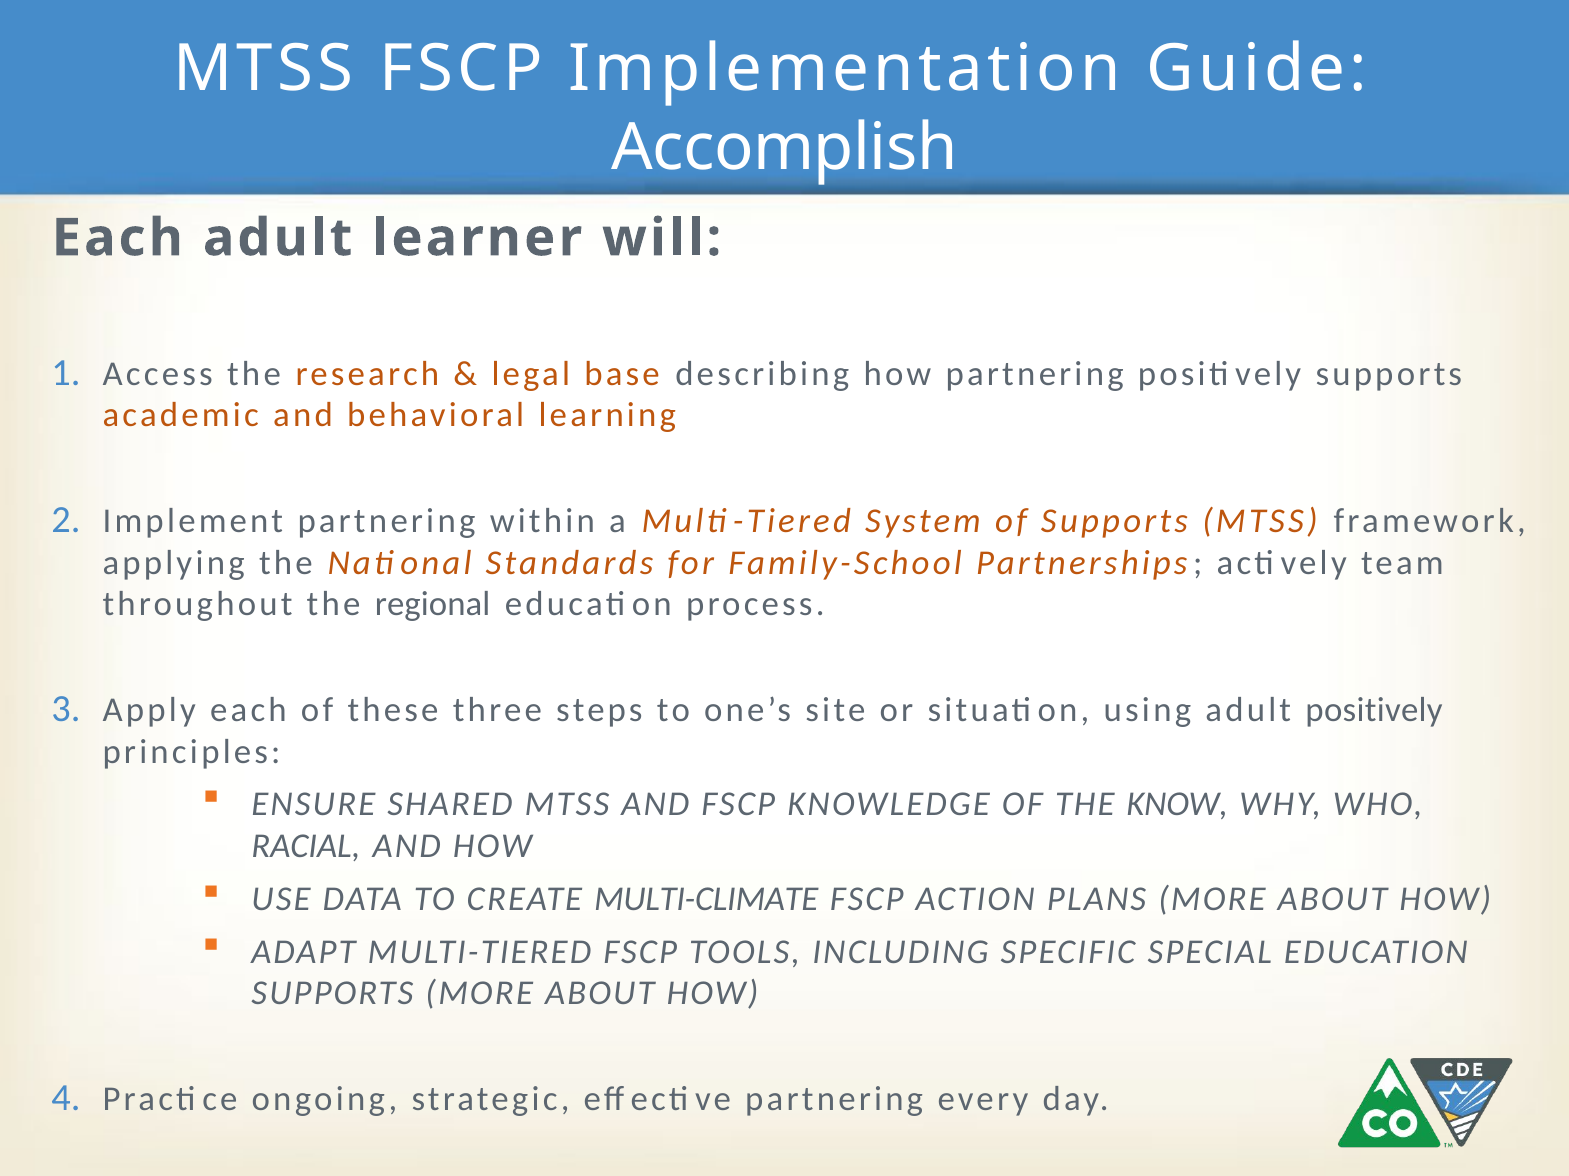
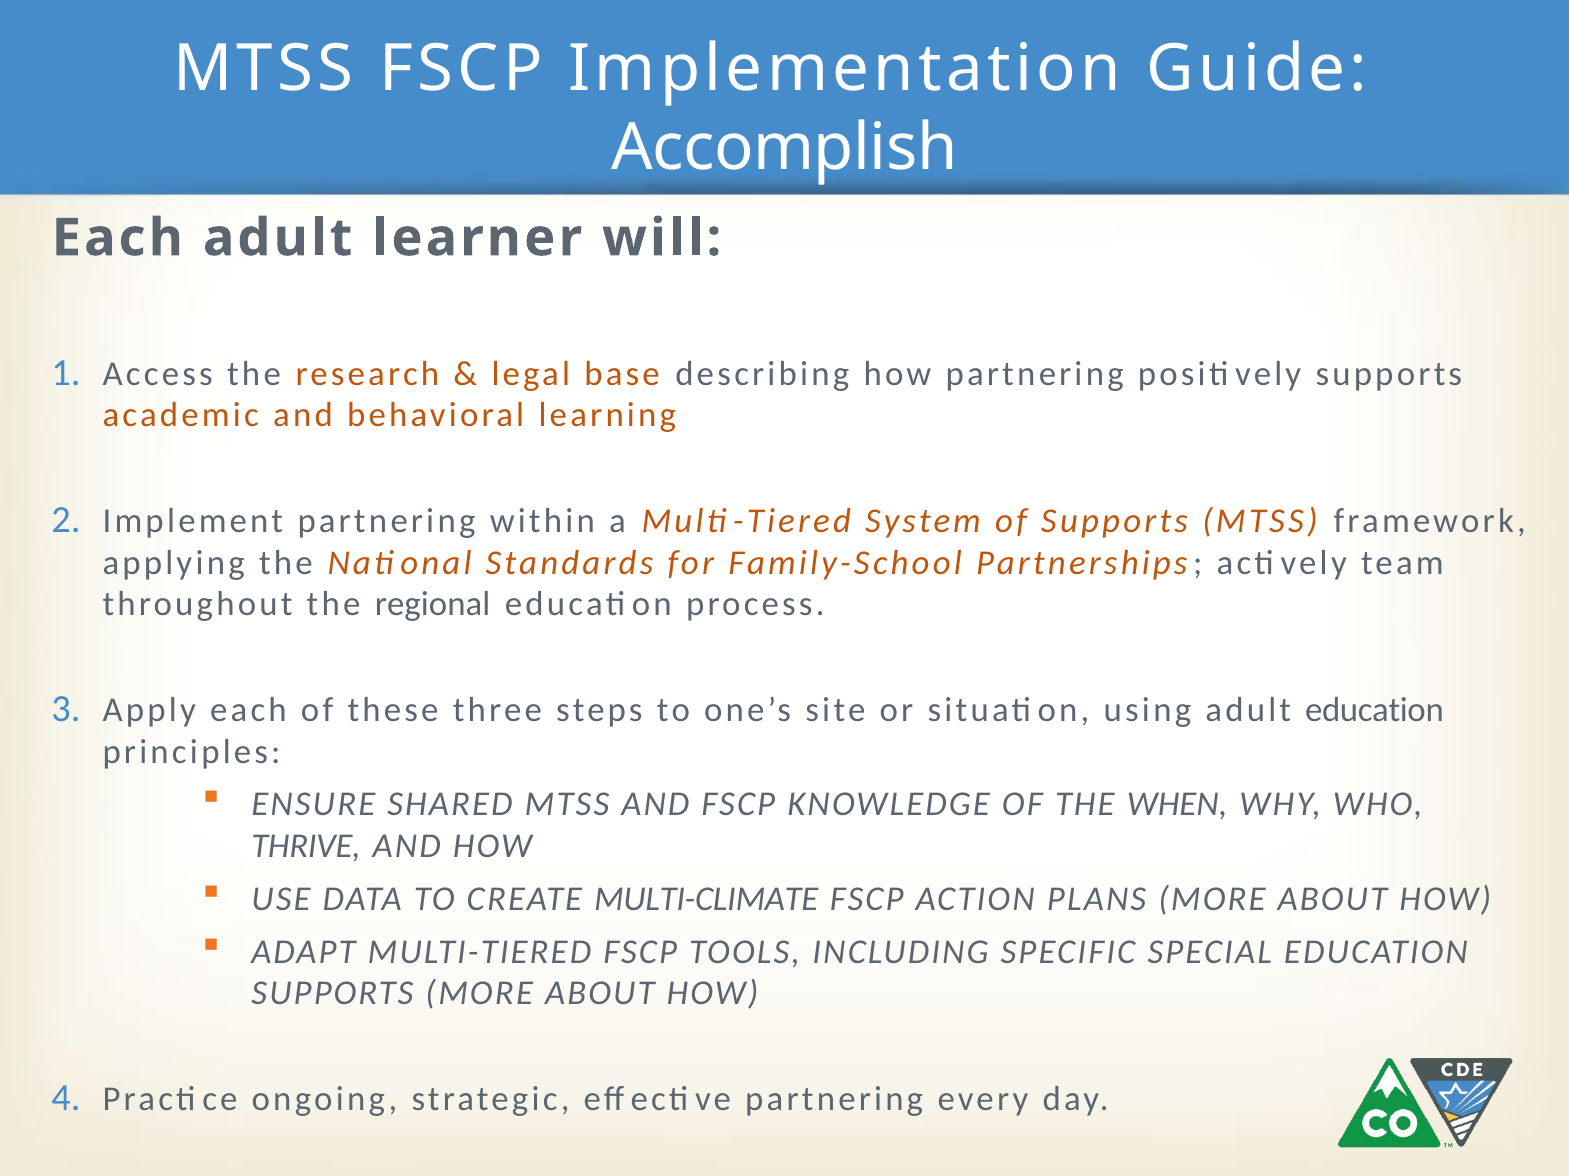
adult positively: positively -> education
KNOW: KNOW -> WHEN
RACIAL: RACIAL -> THRIVE
